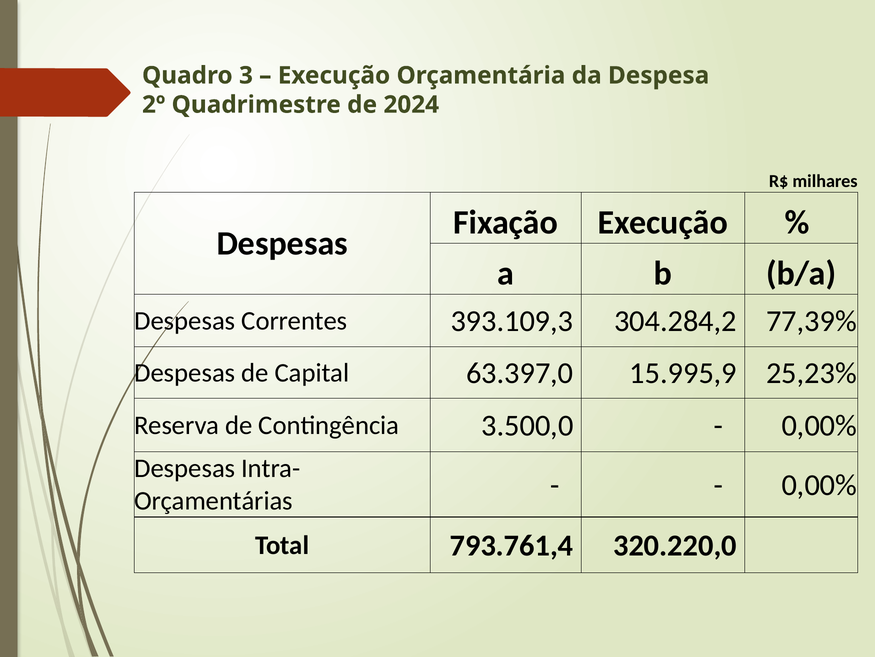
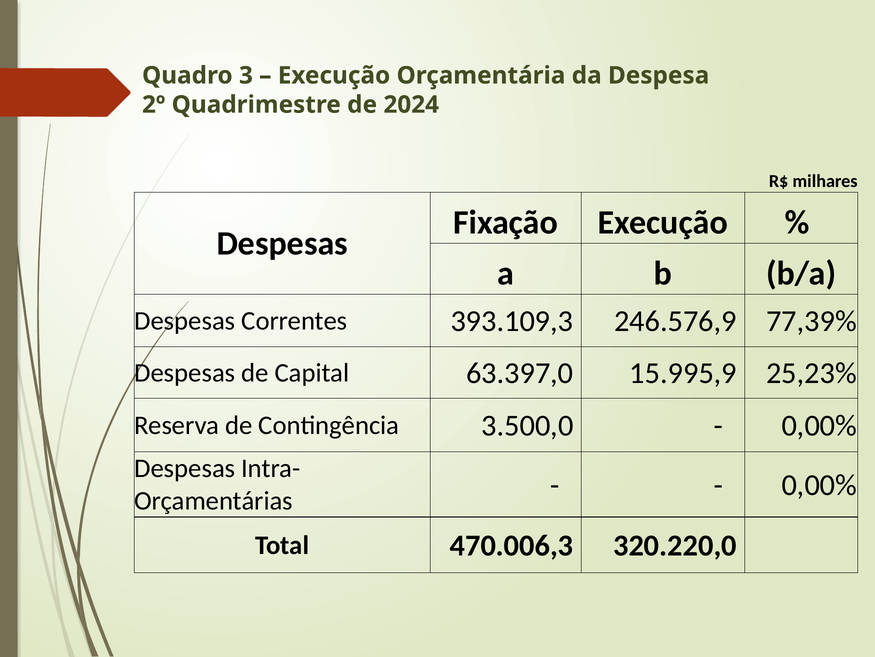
304.284,2: 304.284,2 -> 246.576,9
793.761,4: 793.761,4 -> 470.006,3
